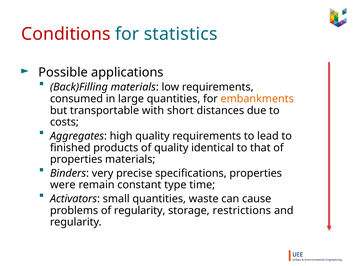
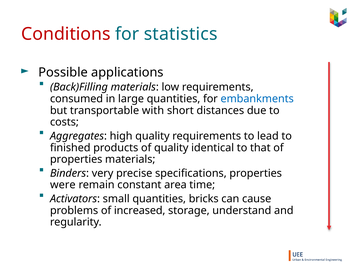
embankments colour: orange -> blue
type: type -> area
waste: waste -> bricks
of regularity: regularity -> increased
restrictions: restrictions -> understand
